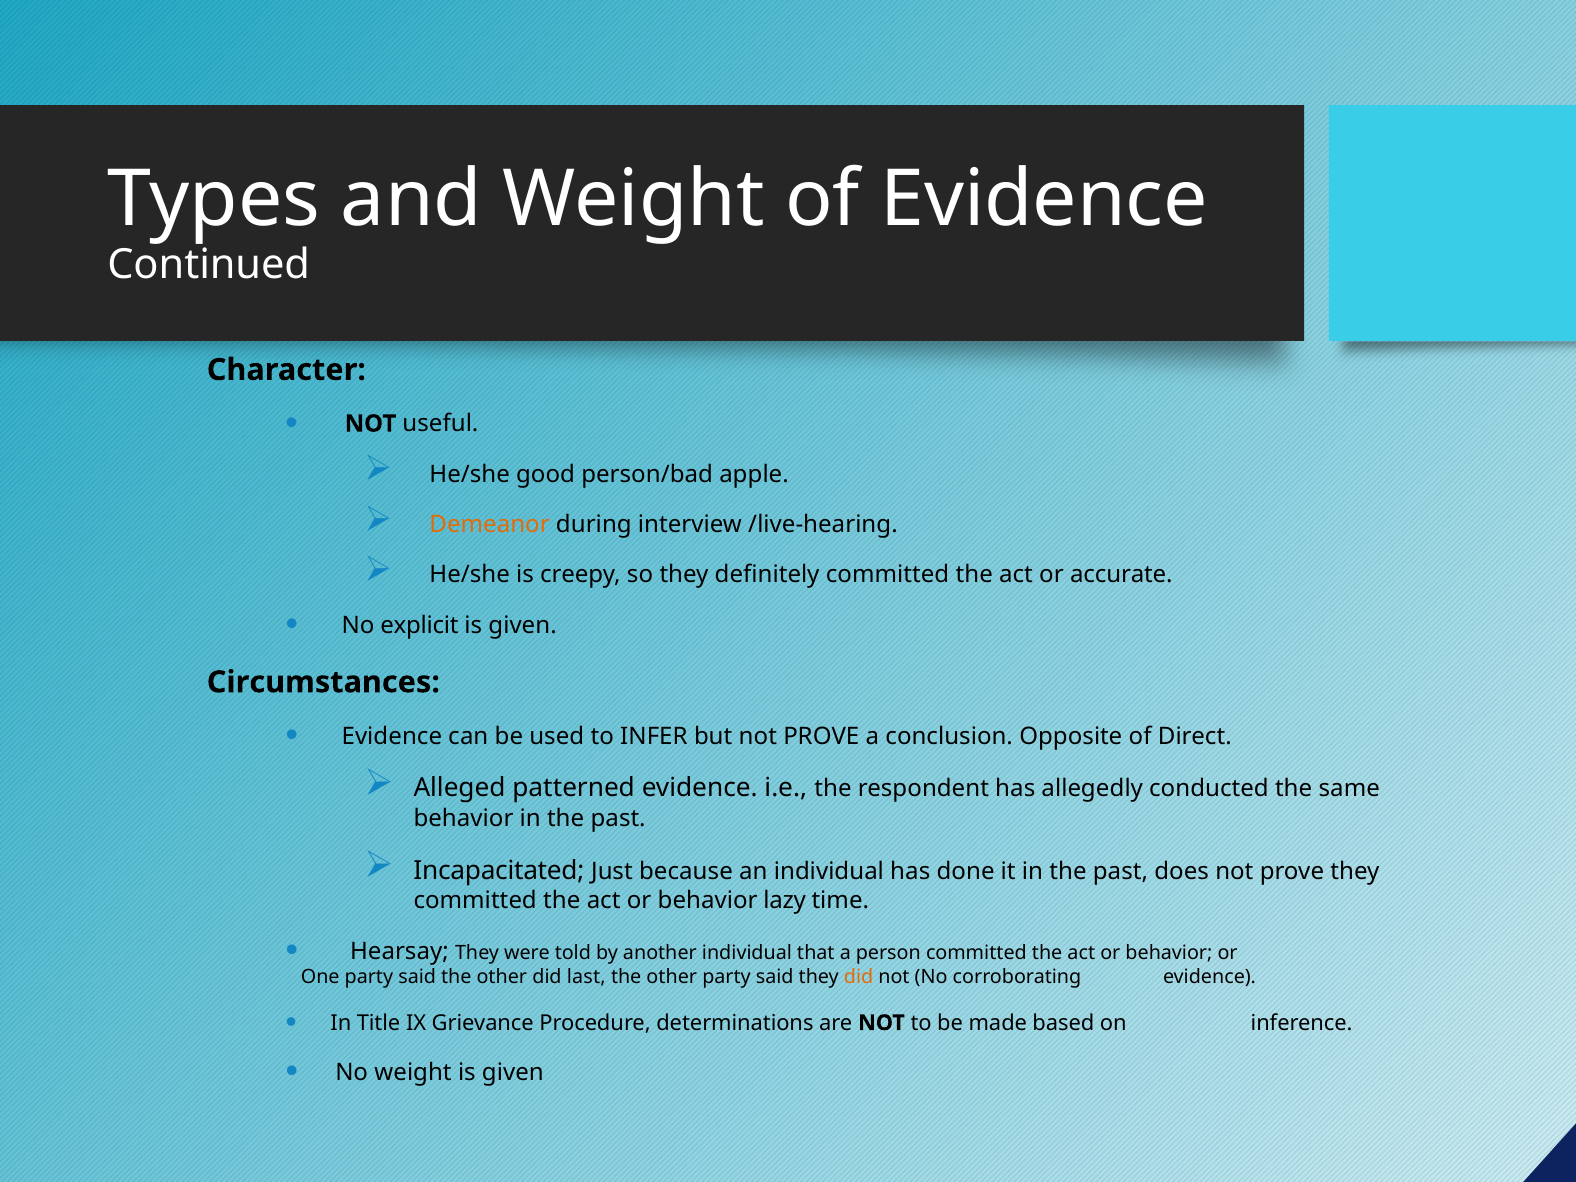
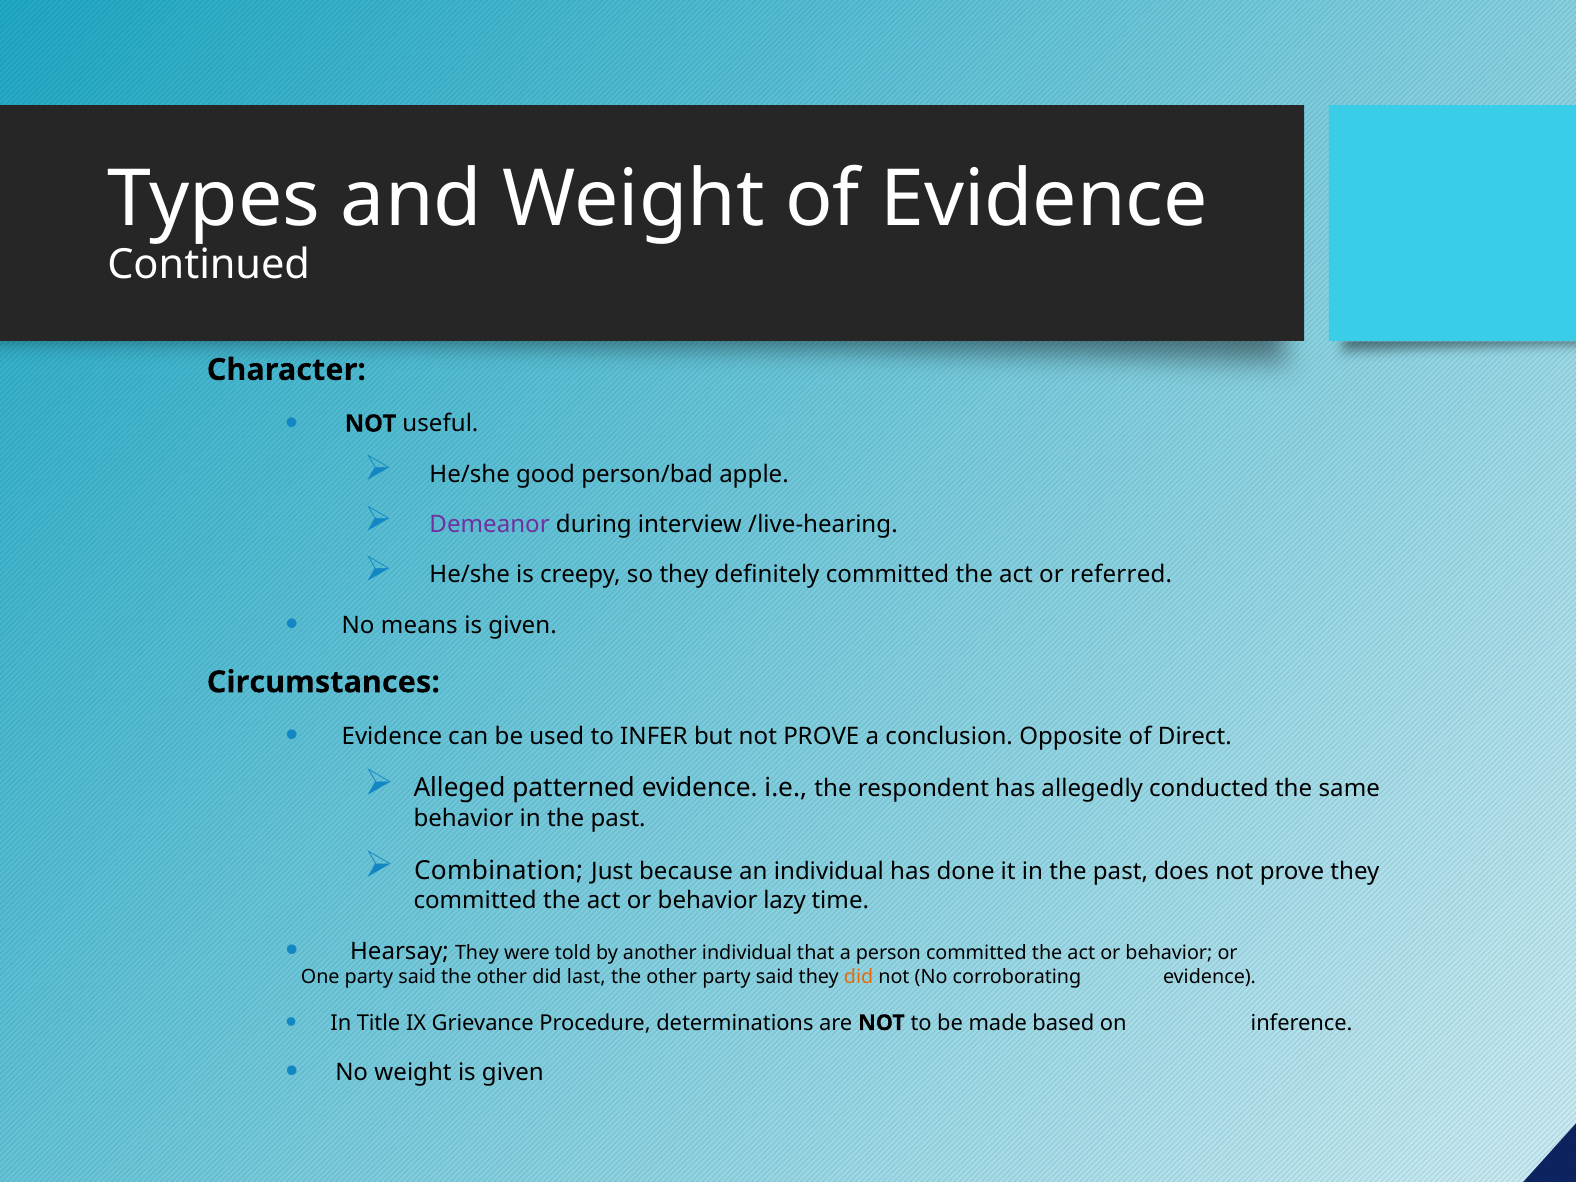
Demeanor colour: orange -> purple
accurate: accurate -> referred
explicit: explicit -> means
Incapacitated: Incapacitated -> Combination
